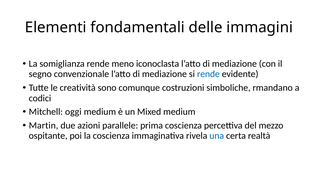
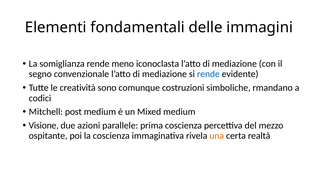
oggi: oggi -> post
Martin: Martin -> Visione
una colour: blue -> orange
